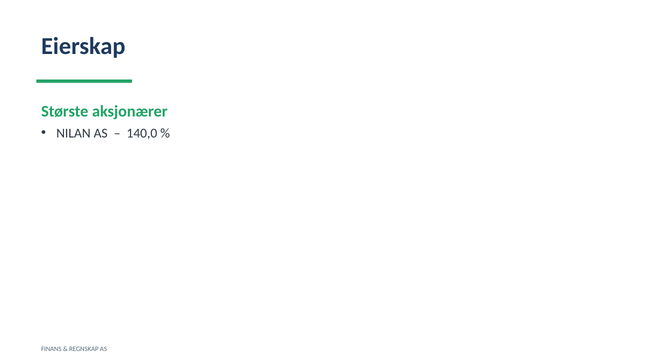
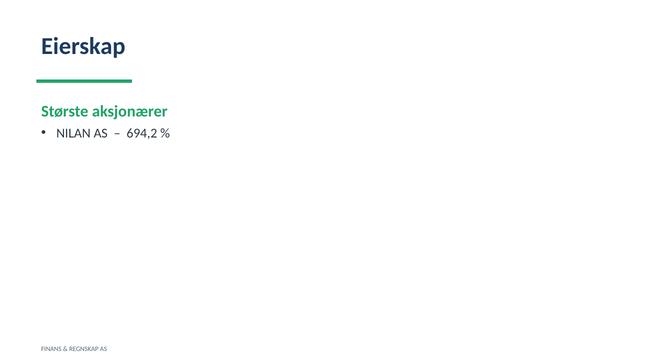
140,0: 140,0 -> 694,2
